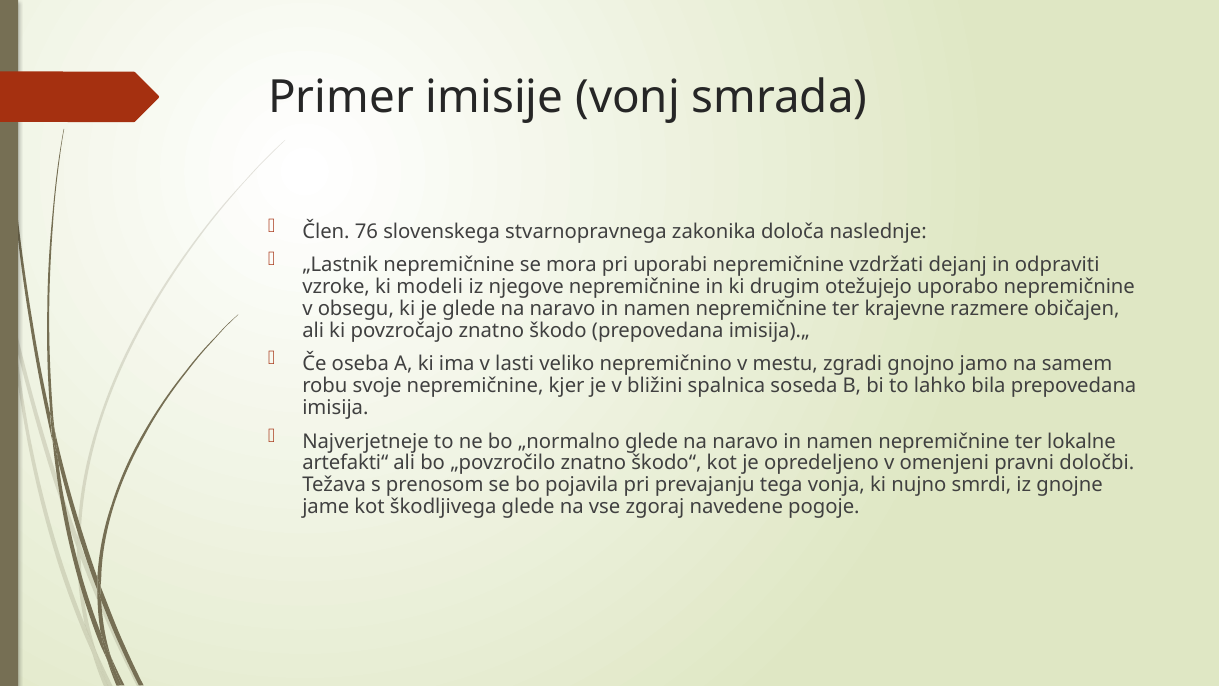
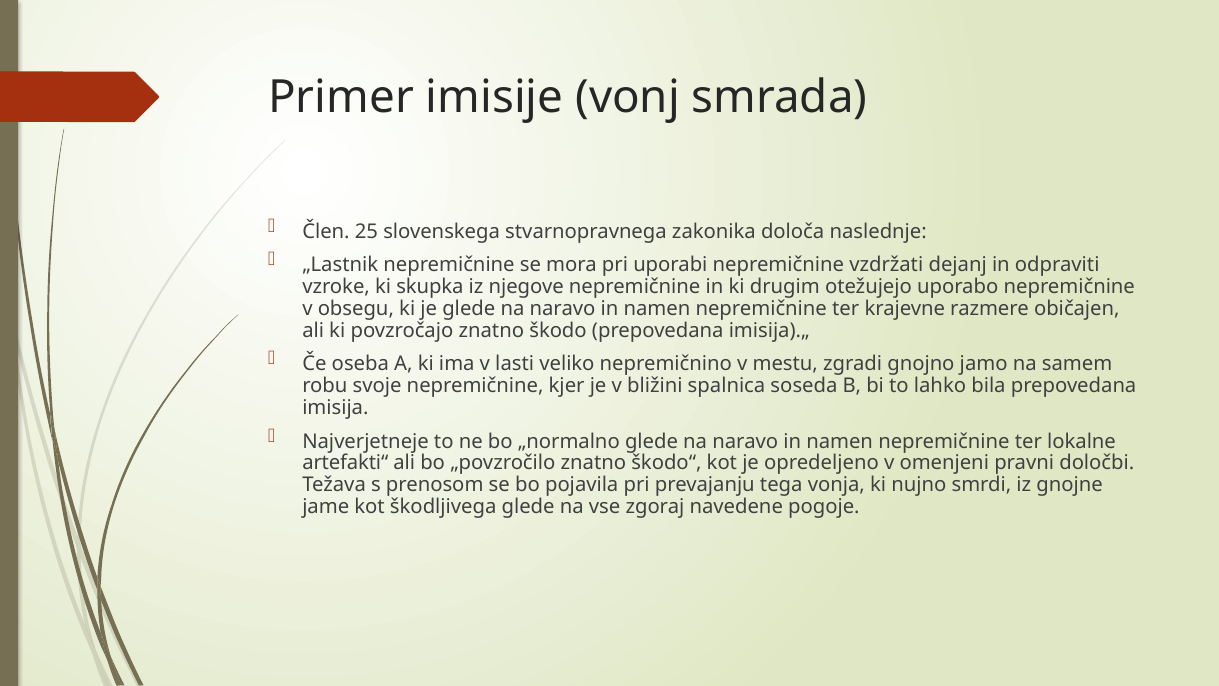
76: 76 -> 25
modeli: modeli -> skupka
